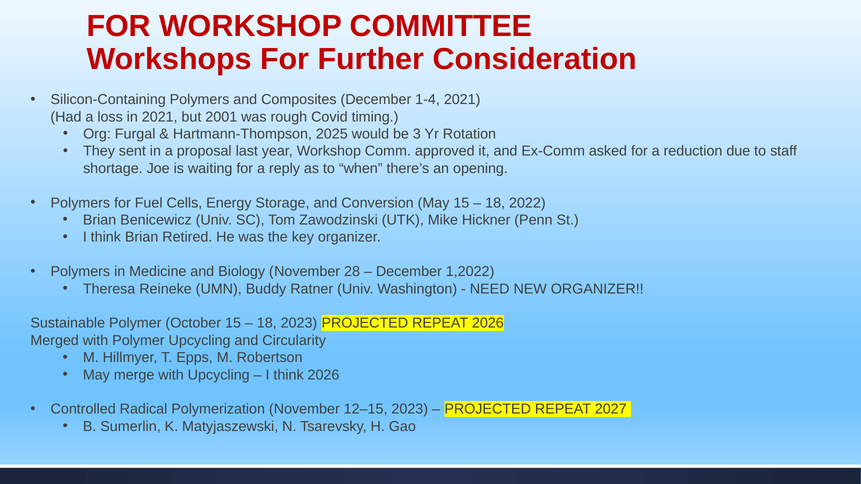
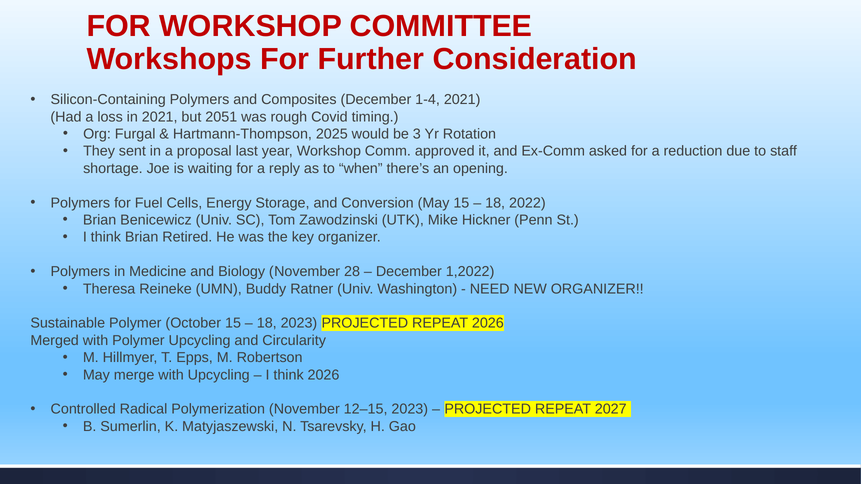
2001: 2001 -> 2051
